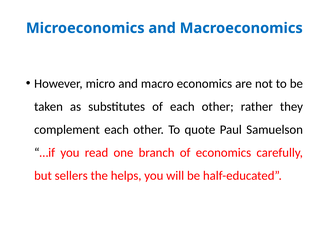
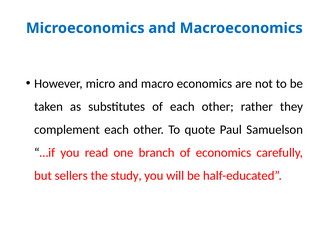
helps: helps -> study
